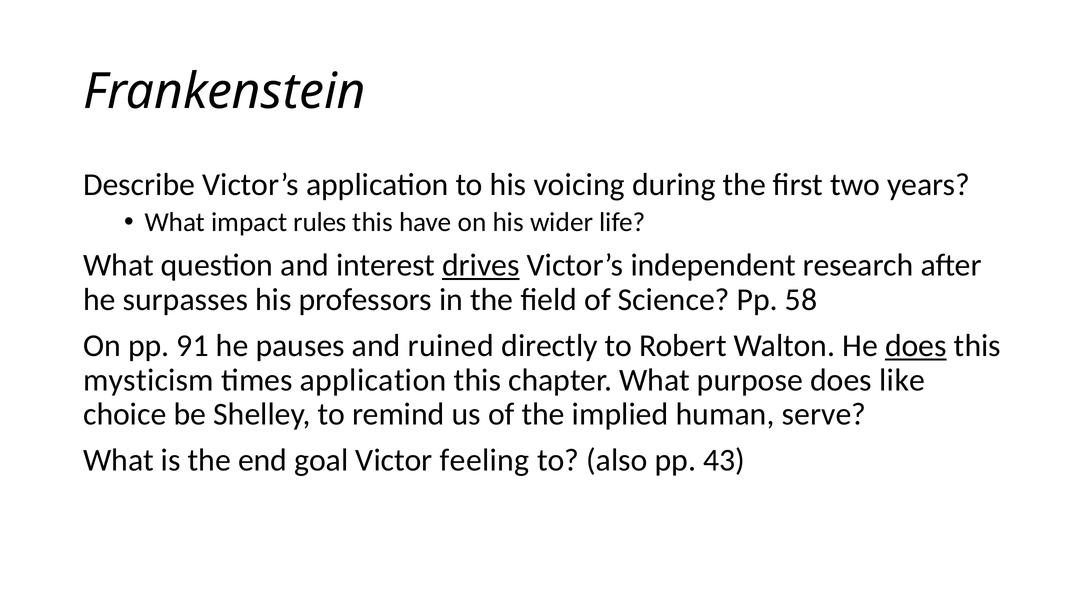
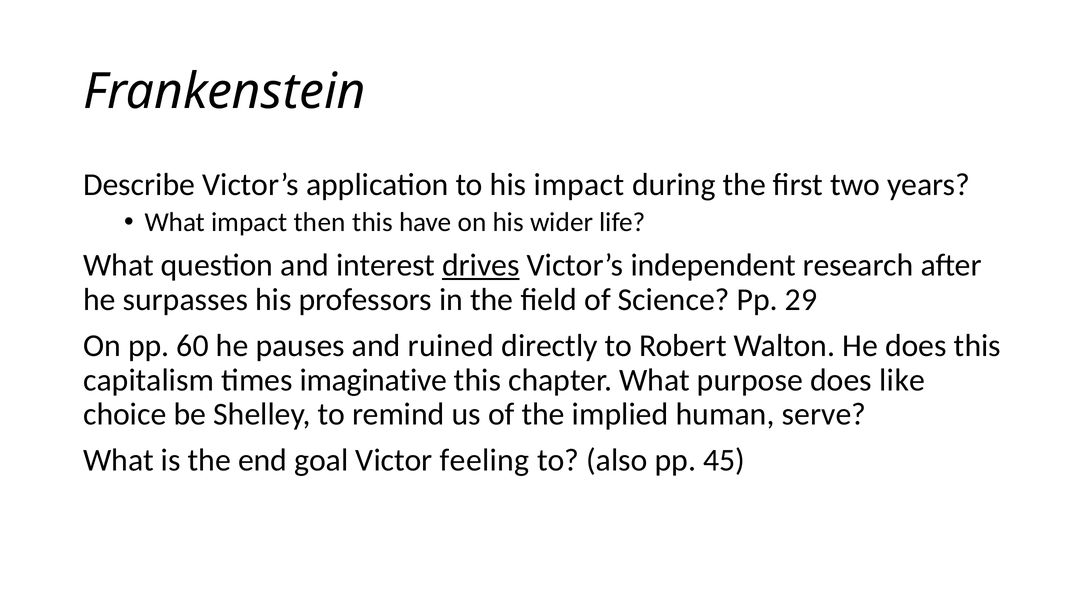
his voicing: voicing -> impact
rules: rules -> then
58: 58 -> 29
91: 91 -> 60
does at (916, 345) underline: present -> none
mysticism: mysticism -> capitalism
times application: application -> imaginative
43: 43 -> 45
